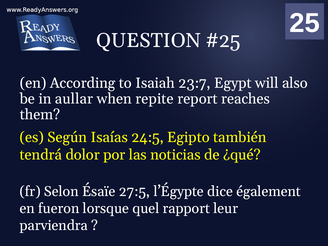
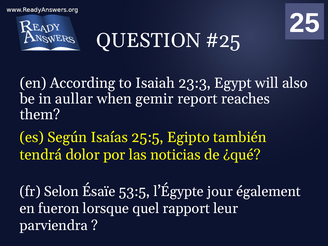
23:7: 23:7 -> 23:3
repite: repite -> gemir
24:5: 24:5 -> 25:5
27:5: 27:5 -> 53:5
dice: dice -> jour
